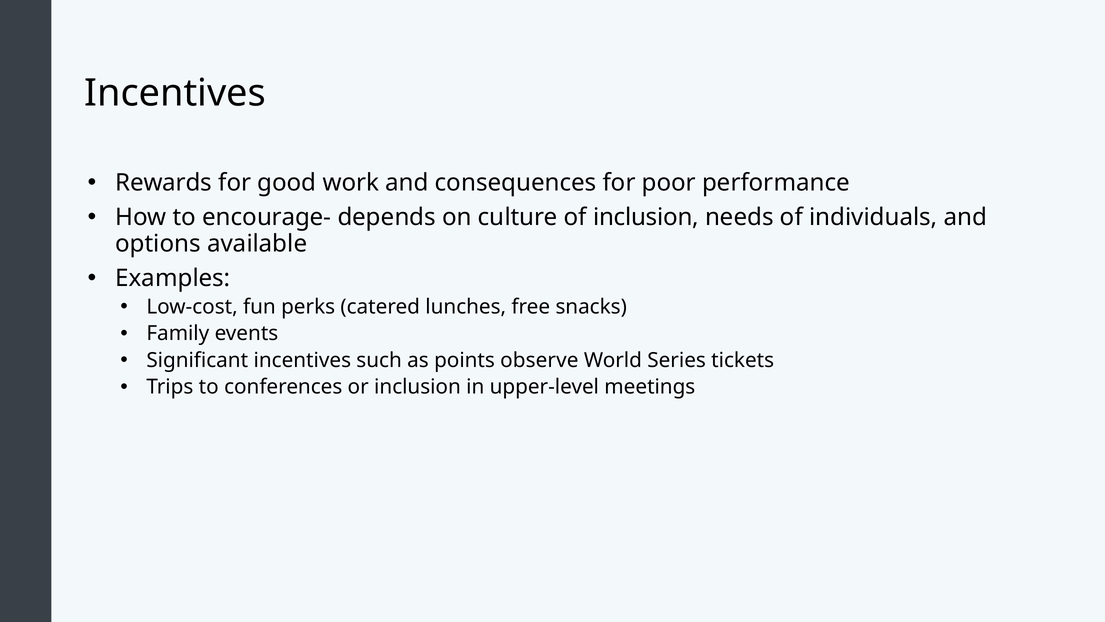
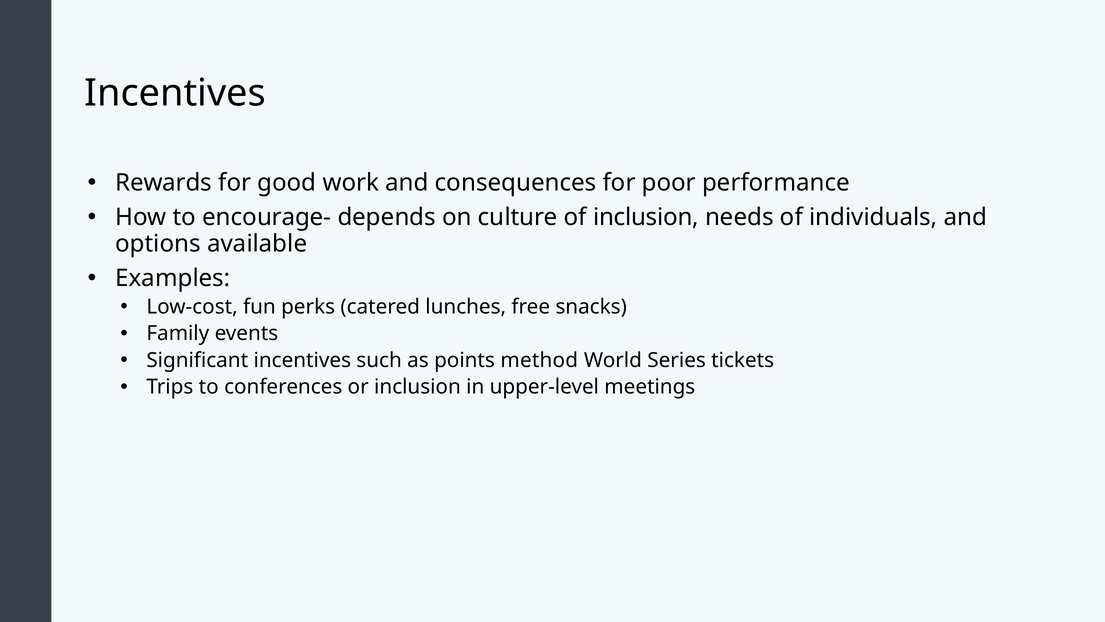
observe: observe -> method
